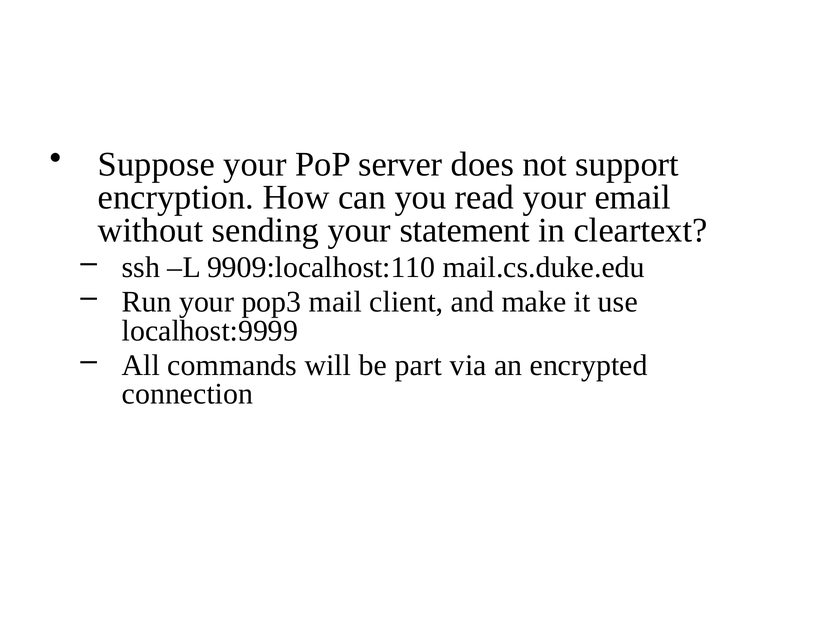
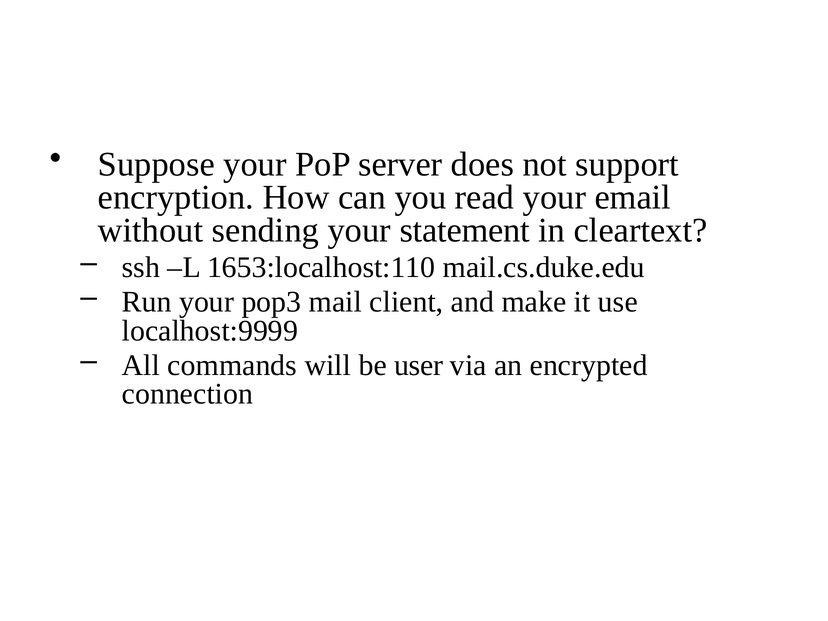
9909:localhost:110: 9909:localhost:110 -> 1653:localhost:110
part: part -> user
